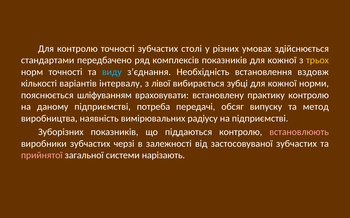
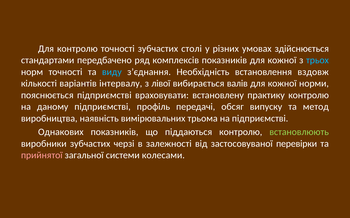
трьох colour: yellow -> light blue
зубці: зубці -> валів
пояснюється шліфуванням: шліфуванням -> підприємстві
потреба: потреба -> профіль
радіусу: радіусу -> трьома
Зуборізних: Зуборізних -> Однакових
встановлюють colour: pink -> light green
застосовуваної зубчастих: зубчастих -> перевірки
нарізають: нарізають -> колесами
